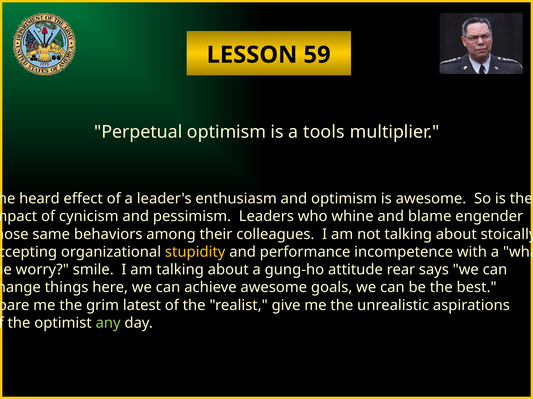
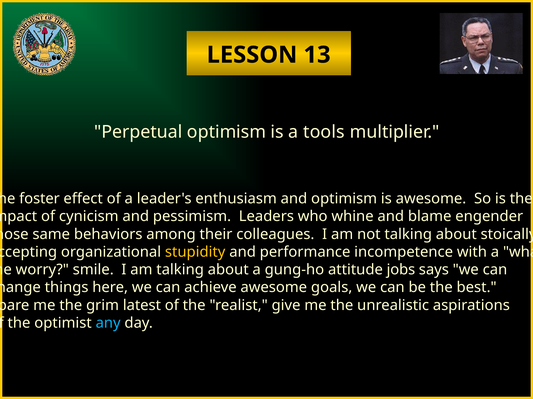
59: 59 -> 13
heard: heard -> foster
rear: rear -> jobs
any colour: light green -> light blue
